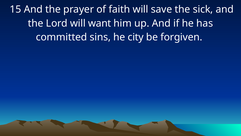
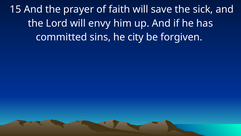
want: want -> envy
